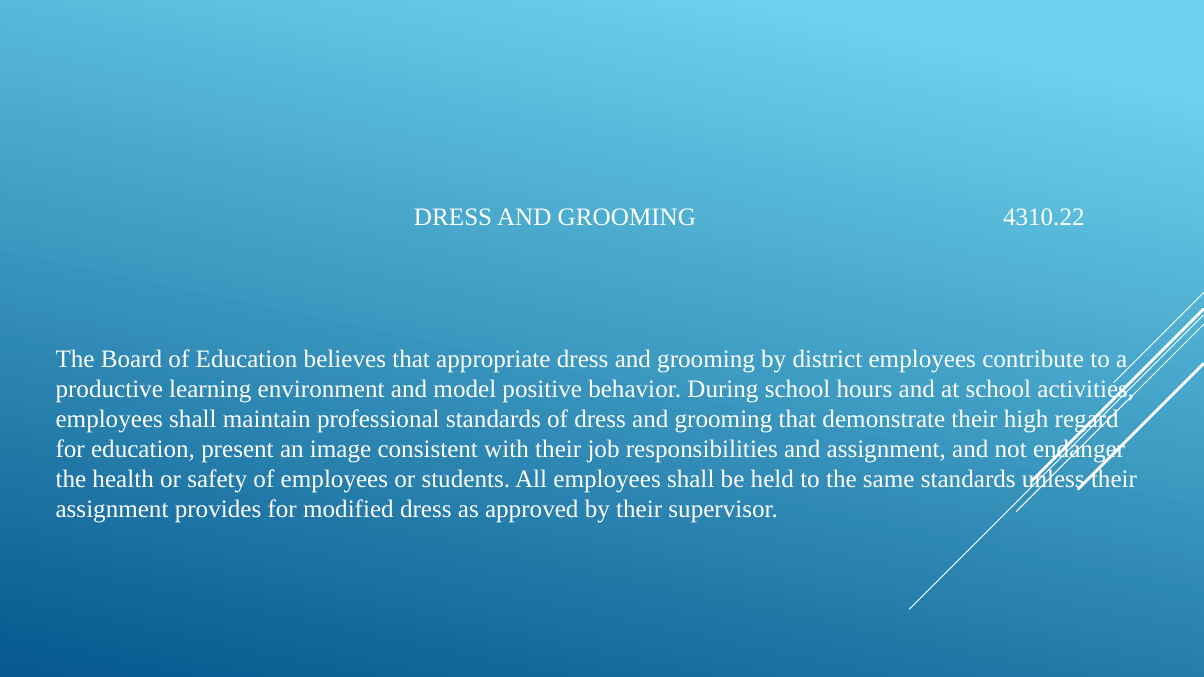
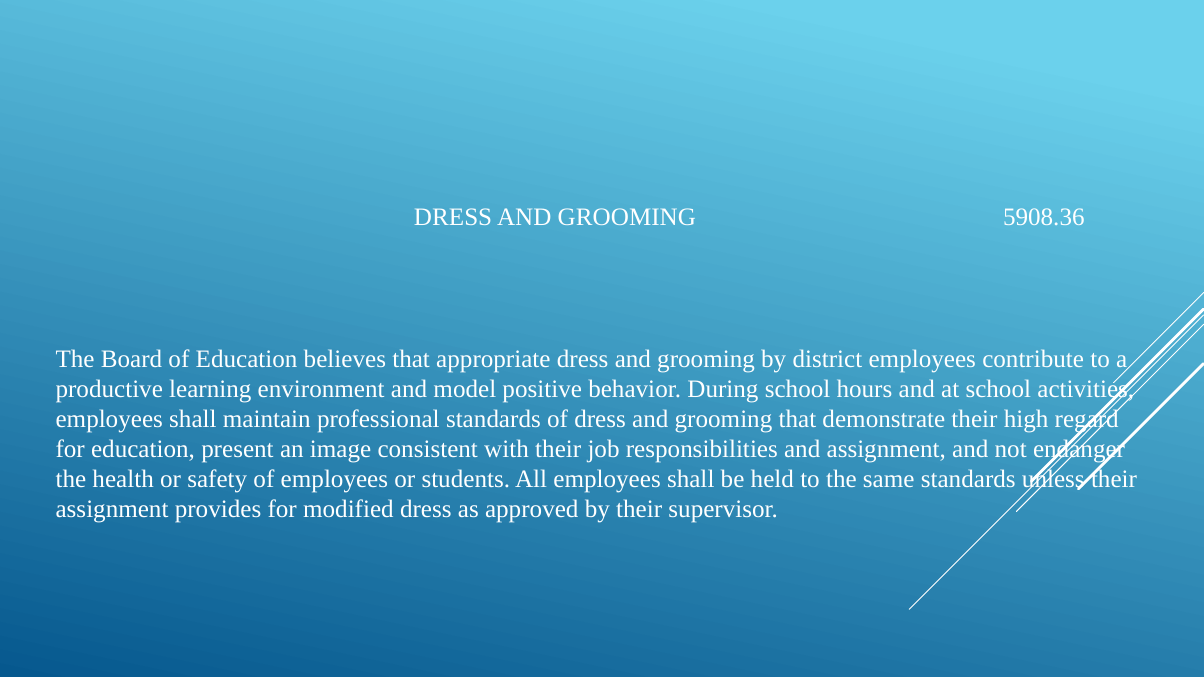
4310.22: 4310.22 -> 5908.36
